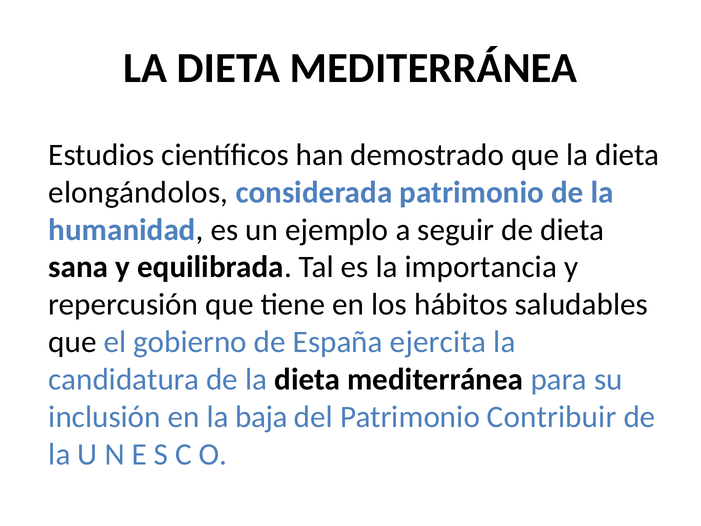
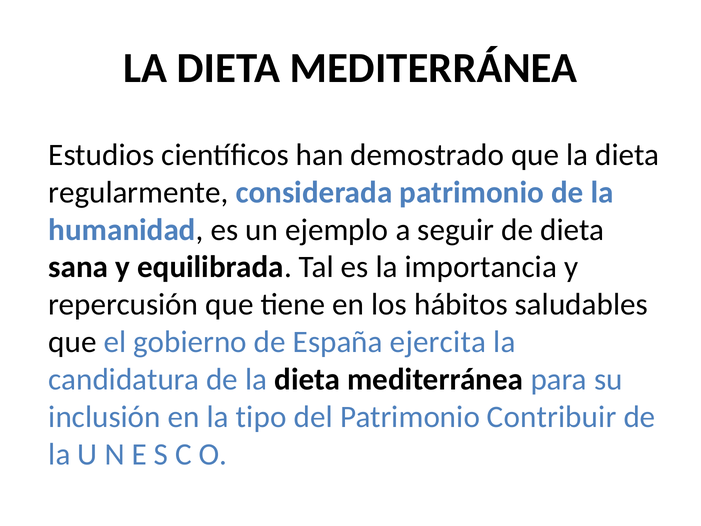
elongándolos: elongándolos -> regularmente
baja: baja -> tipo
